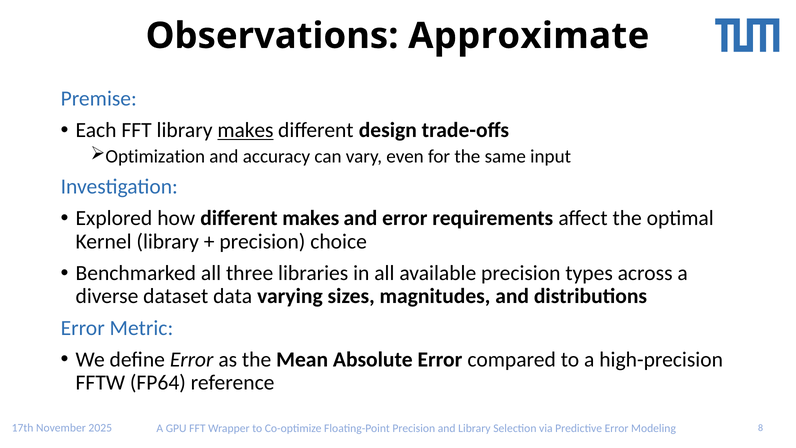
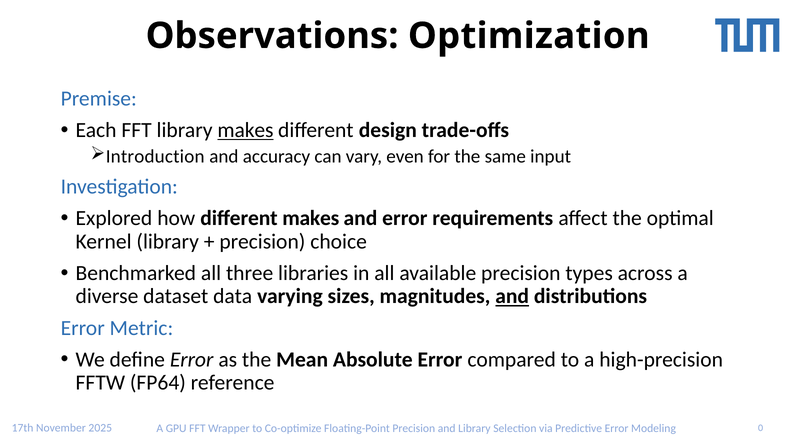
Approximate: Approximate -> Optimization
Optimization: Optimization -> Introduction
and at (512, 296) underline: none -> present
8: 8 -> 0
